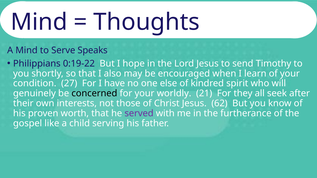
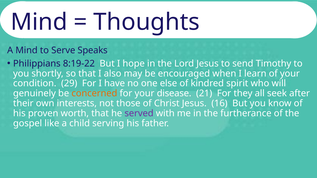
0:19-22: 0:19-22 -> 8:19-22
27: 27 -> 29
concerned colour: black -> orange
worldly: worldly -> disease
62: 62 -> 16
